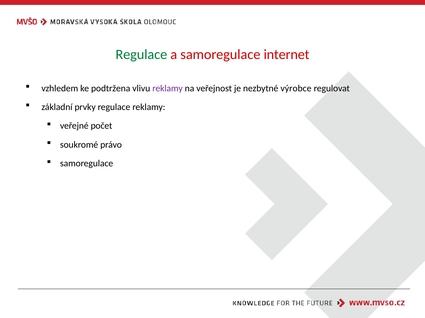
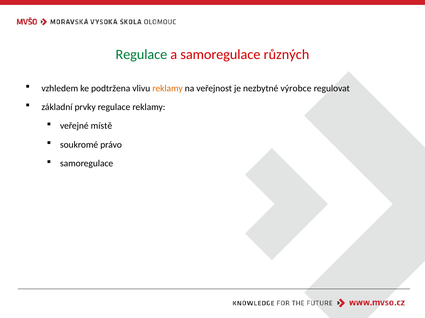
internet: internet -> různých
reklamy at (168, 88) colour: purple -> orange
počet: počet -> místě
